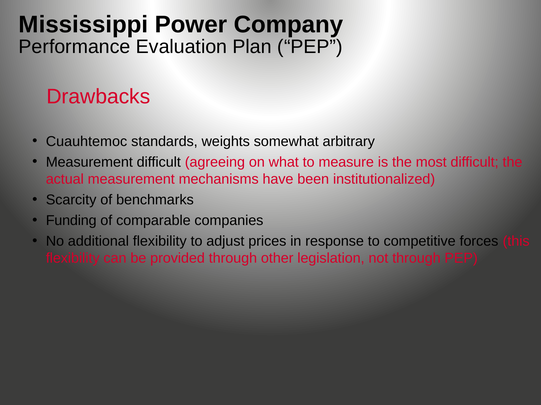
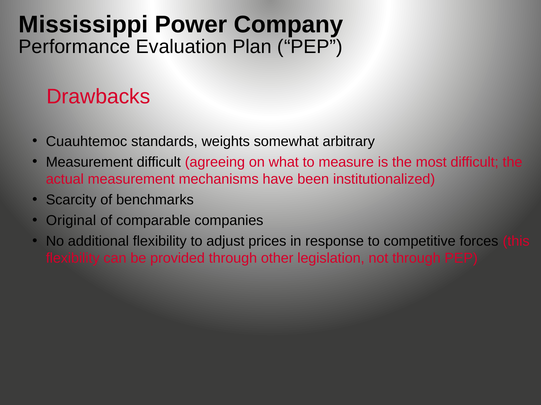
Funding: Funding -> Original
